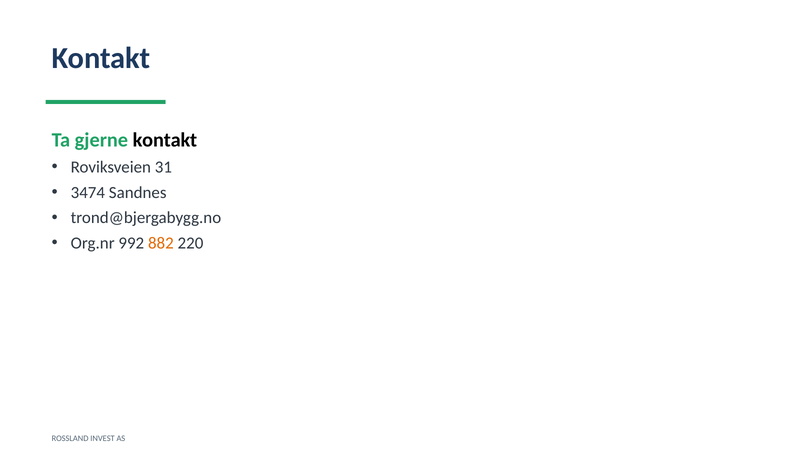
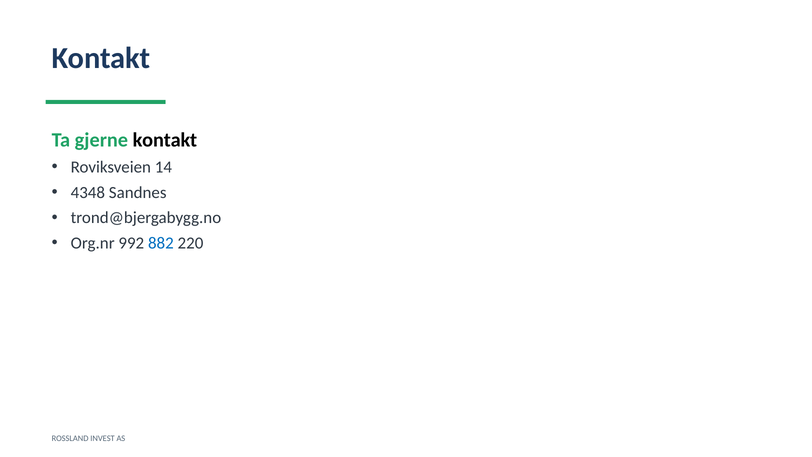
31: 31 -> 14
3474: 3474 -> 4348
882 colour: orange -> blue
